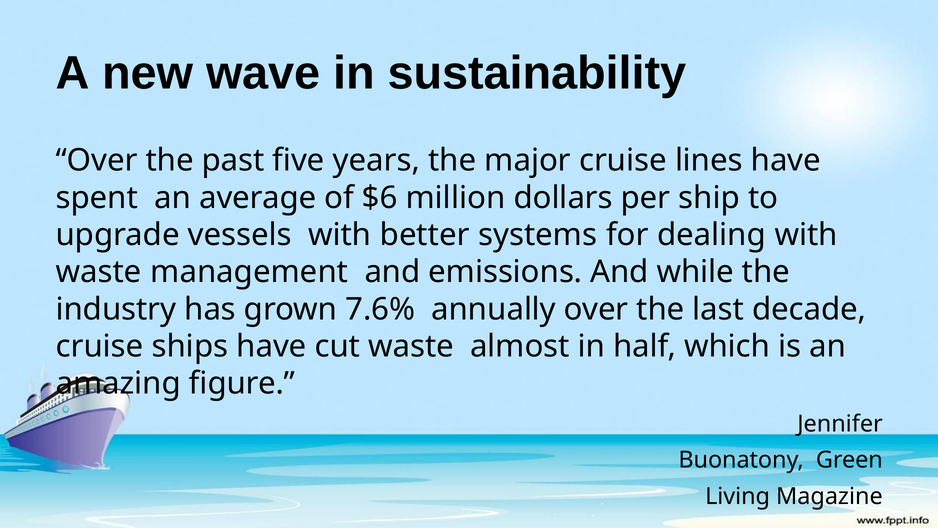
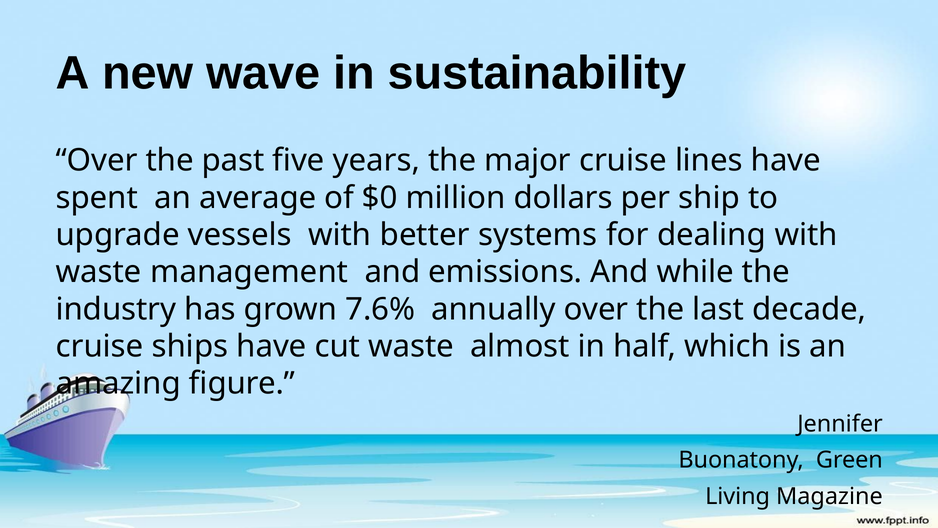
$6: $6 -> $0
